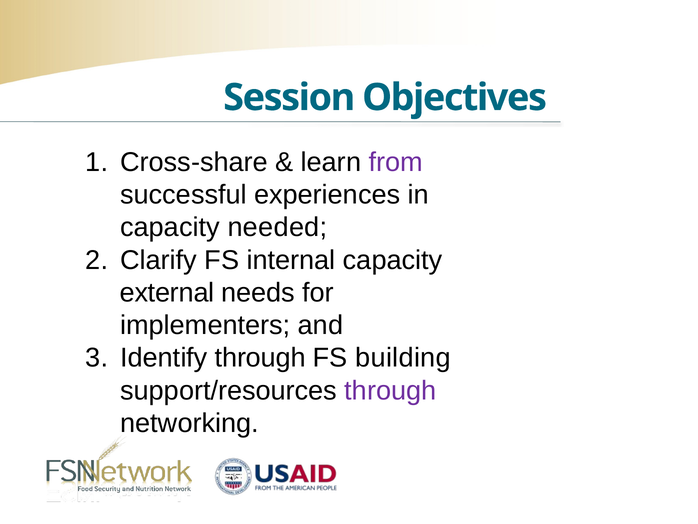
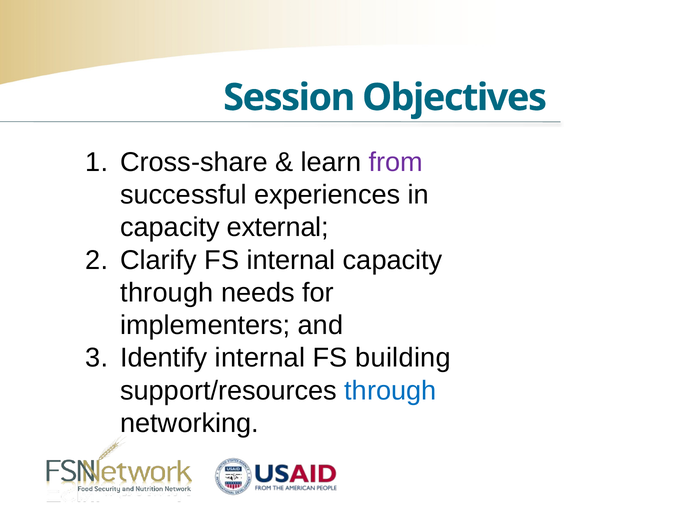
needed: needed -> external
external at (167, 292): external -> through
Identify through: through -> internal
through at (390, 390) colour: purple -> blue
